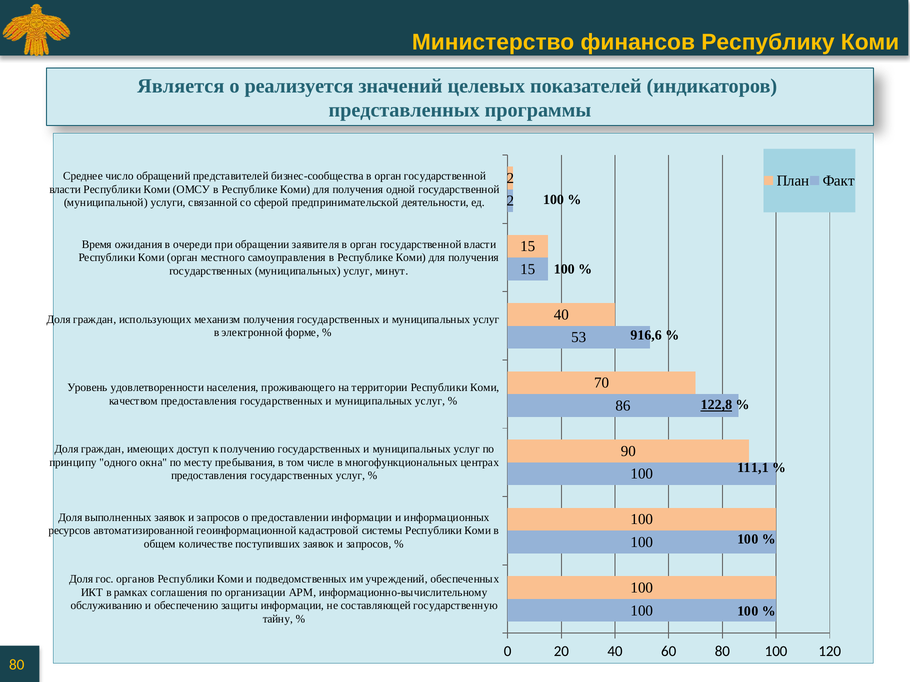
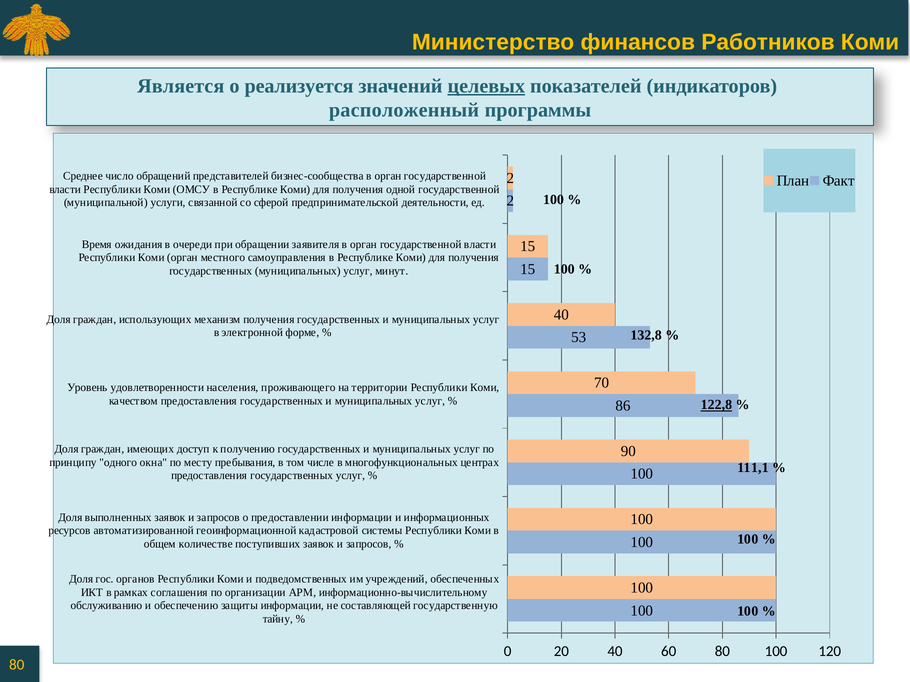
Республику: Республику -> Работников
целевых underline: none -> present
представленных: представленных -> расположенный
916,6: 916,6 -> 132,8
